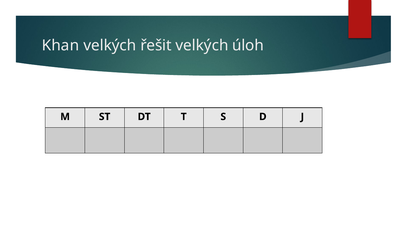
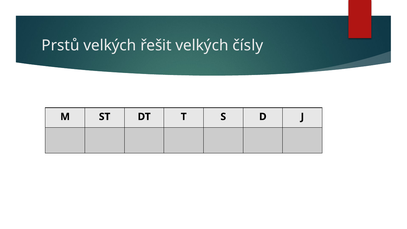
Khan: Khan -> Prstů
úloh: úloh -> čísly
